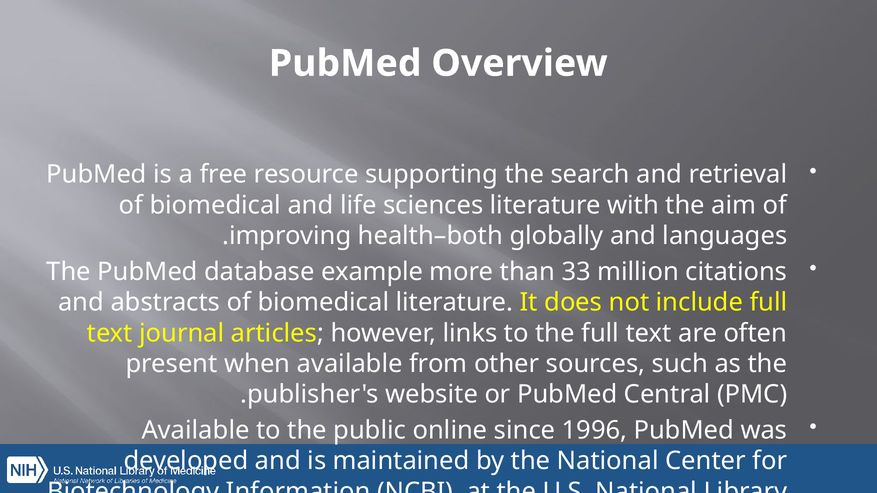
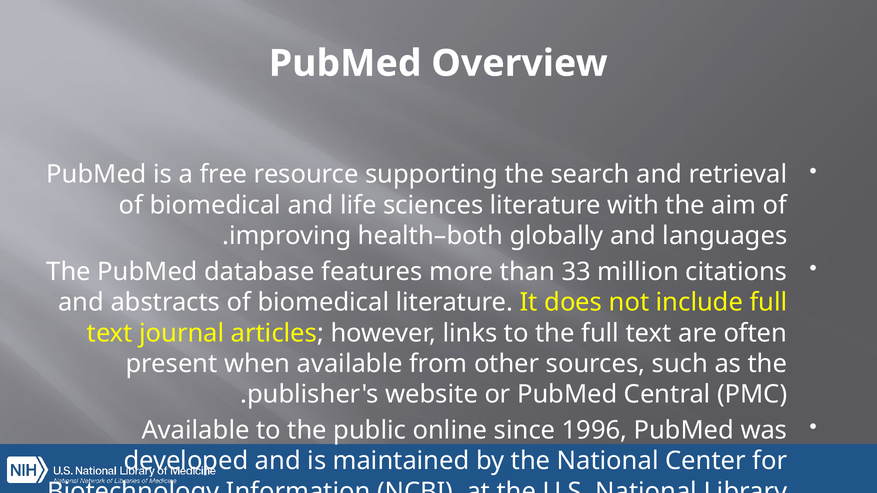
example: example -> features
